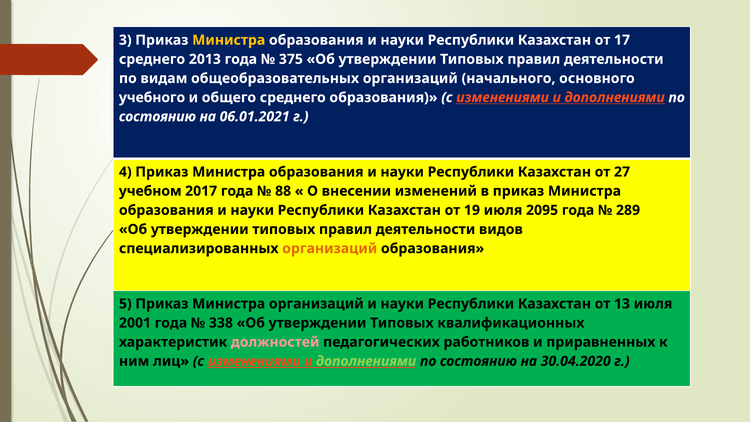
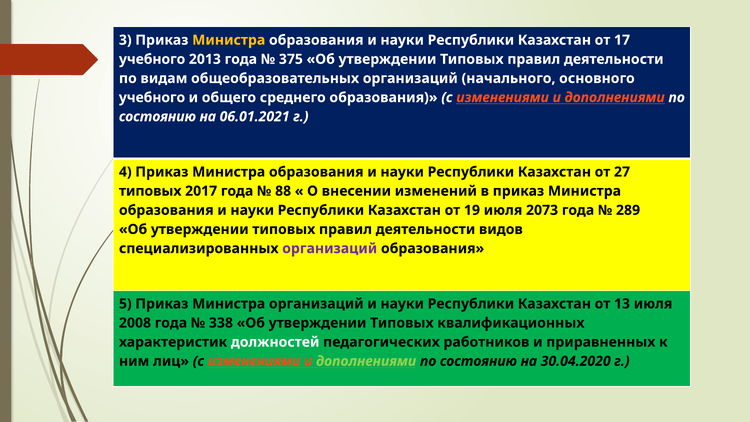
среднего at (152, 59): среднего -> учебного
учебном at (150, 191): учебном -> типовых
2095: 2095 -> 2073
организаций at (330, 248) colour: orange -> purple
2001: 2001 -> 2008
должностей colour: pink -> white
